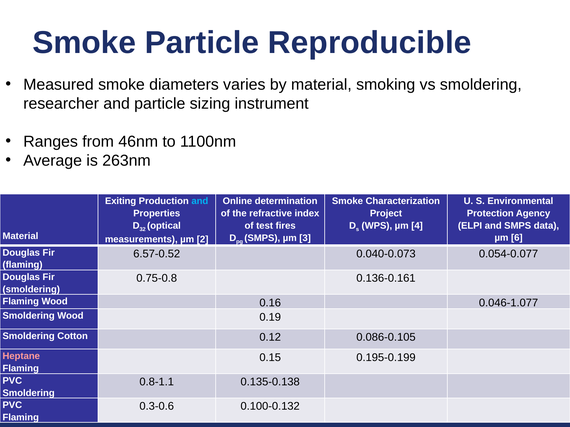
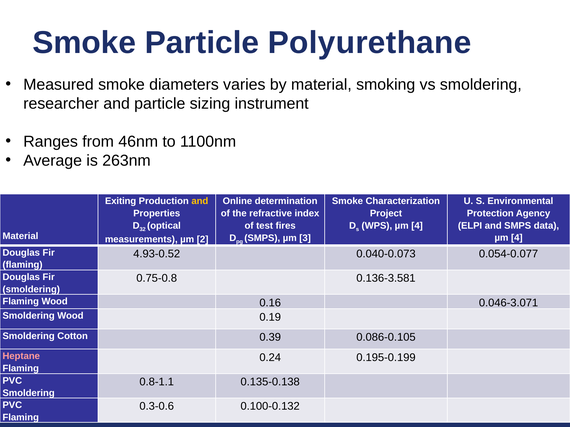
Reproducible: Reproducible -> Polyurethane
and at (200, 201) colour: light blue -> yellow
6 at (517, 238): 6 -> 4
6.57-0.52: 6.57-0.52 -> 4.93-0.52
0.136-0.161: 0.136-0.161 -> 0.136-3.581
0.046-1.077: 0.046-1.077 -> 0.046-3.071
0.12: 0.12 -> 0.39
0.15: 0.15 -> 0.24
